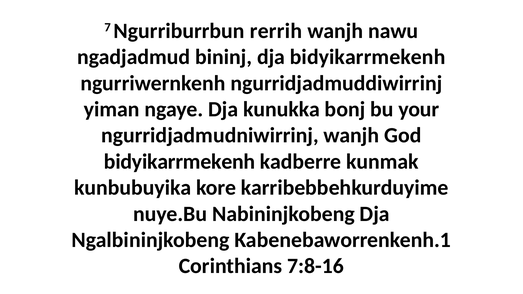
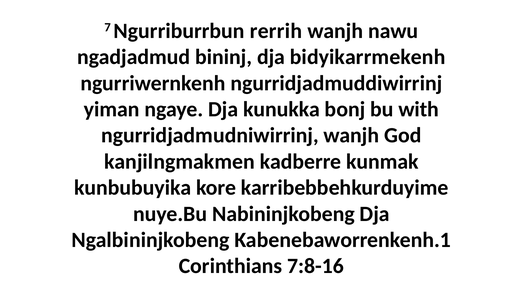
your: your -> with
bidyikarrmekenh at (180, 162): bidyikarrmekenh -> kanjilngmakmen
